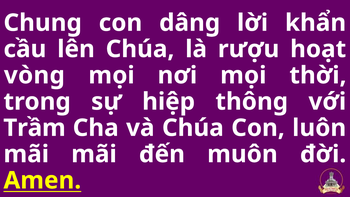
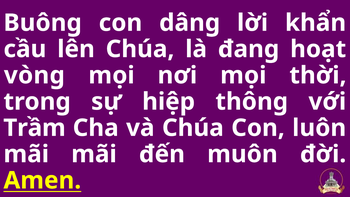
Chung: Chung -> Buông
rượu: rượu -> đang
